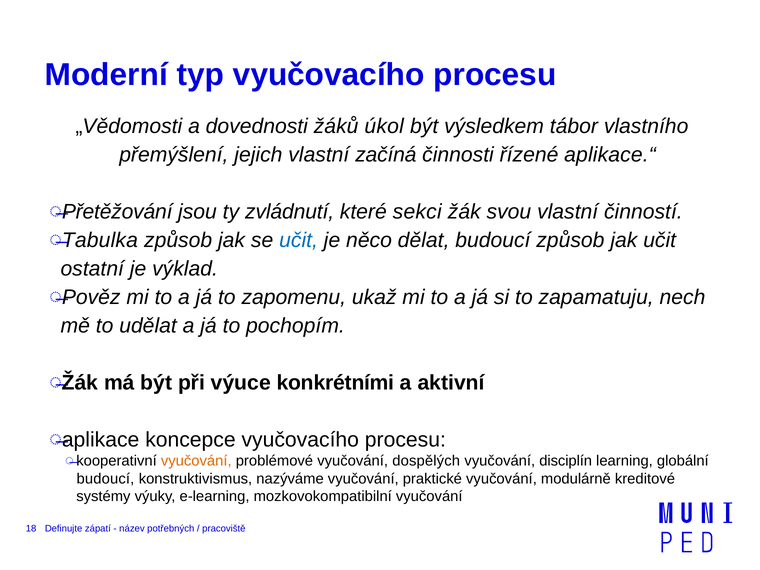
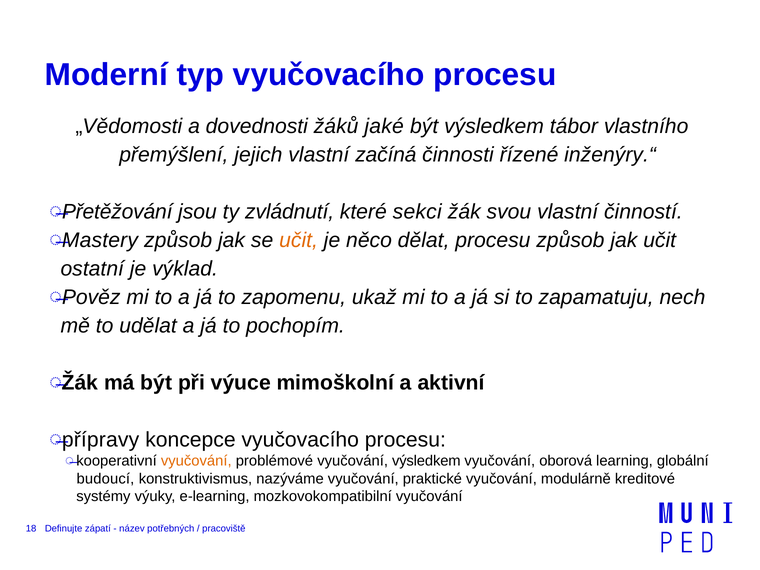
úkol: úkol -> jaké
aplikace.“: aplikace.“ -> inženýry.“
Tabulka: Tabulka -> Mastery
učit at (299, 240) colour: blue -> orange
dělat budoucí: budoucí -> procesu
konkrétními: konkrétními -> mimoškolní
aplikace: aplikace -> přípravy
vyučování dospělých: dospělých -> výsledkem
disciplín: disciplín -> oborová
